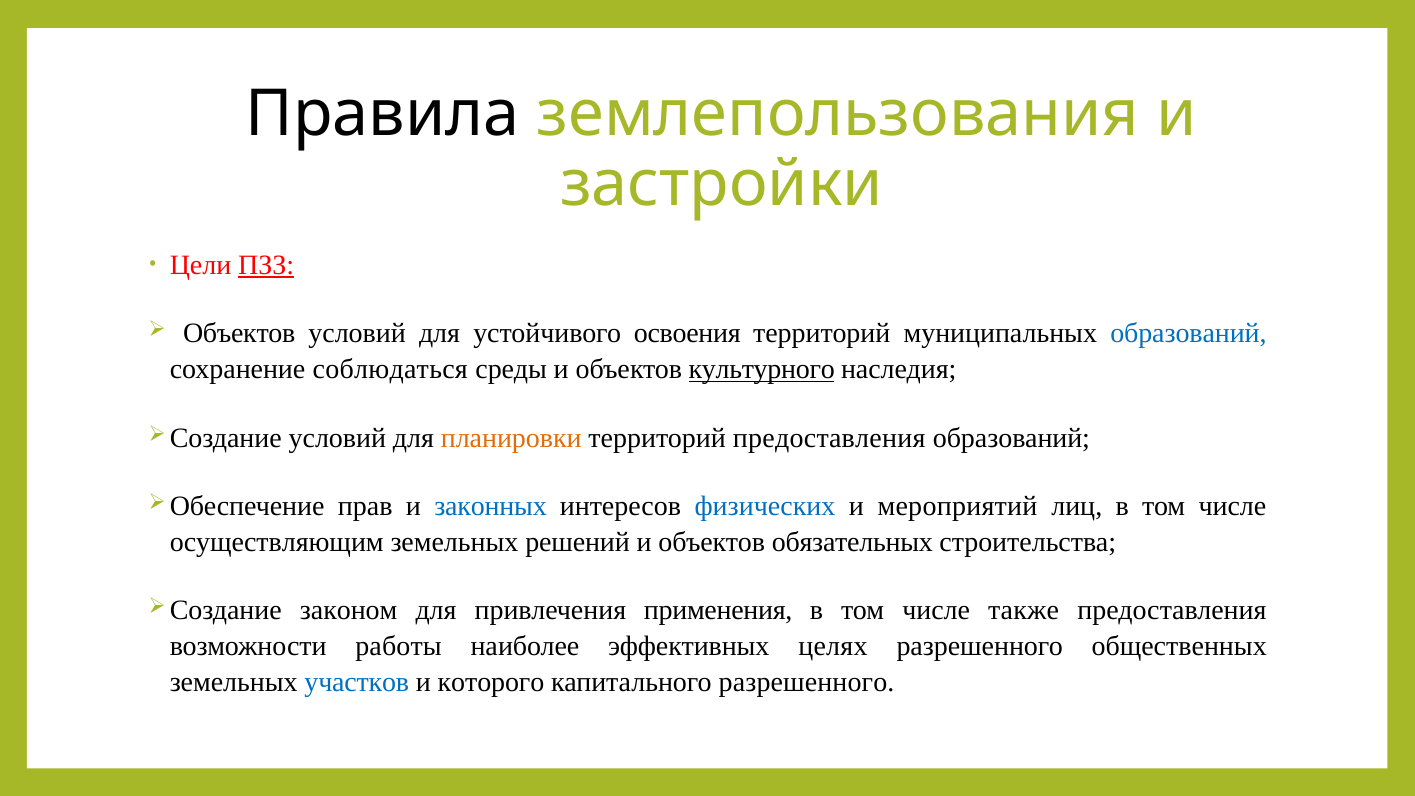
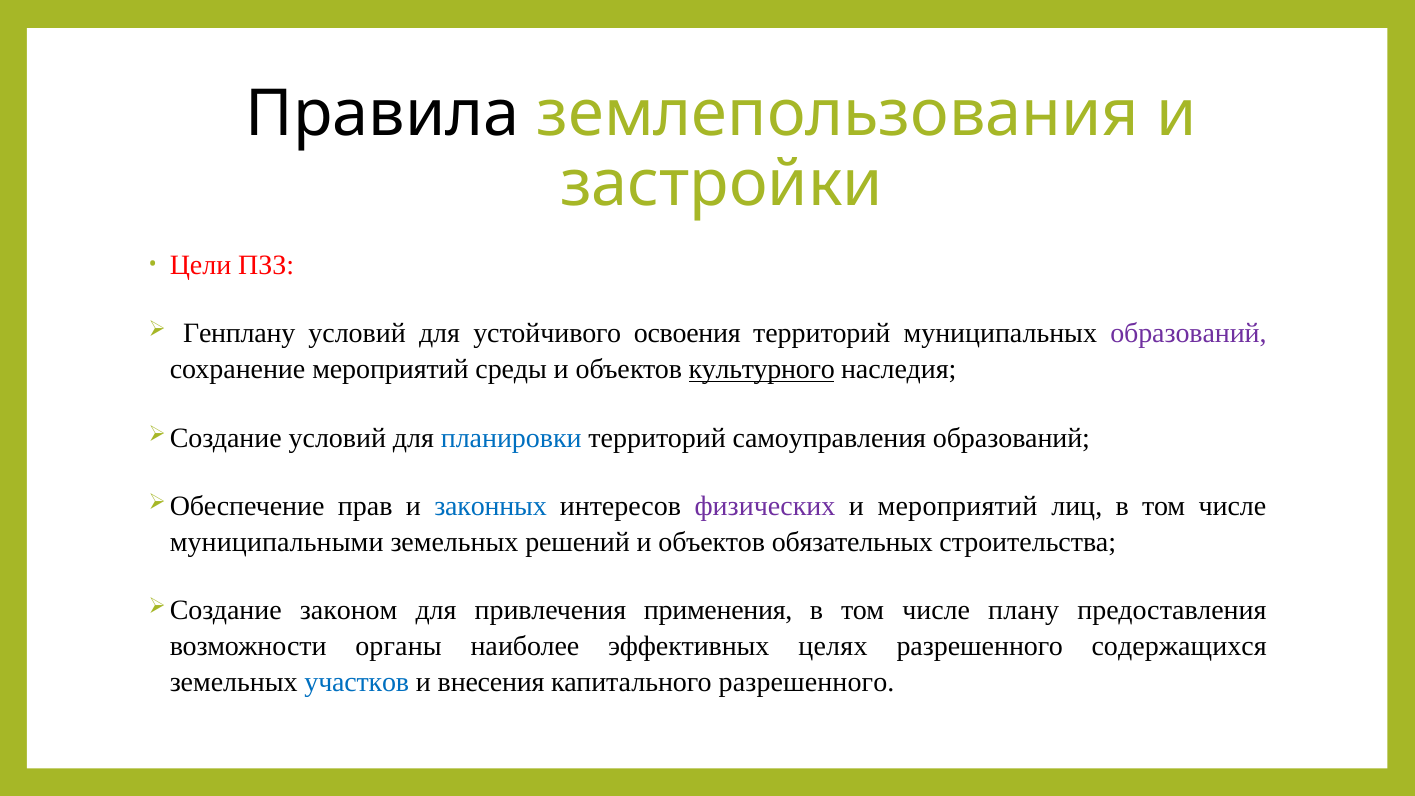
ПЗЗ underline: present -> none
Объектов at (239, 334): Объектов -> Генплану
образований at (1188, 334) colour: blue -> purple
сохранение соблюдаться: соблюдаться -> мероприятий
планировки colour: orange -> blue
территорий предоставления: предоставления -> самоуправления
физических colour: blue -> purple
осуществляющим: осуществляющим -> муниципальными
также: также -> плану
работы: работы -> органы
общественных: общественных -> содержащихся
которого: которого -> внесения
